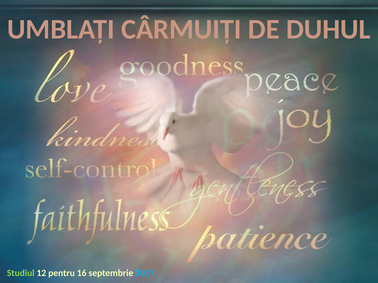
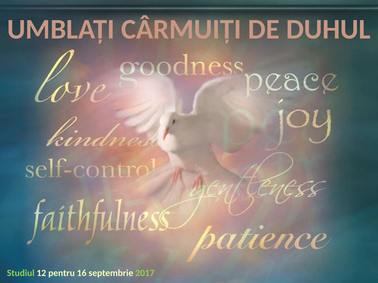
2017 colour: light blue -> light green
